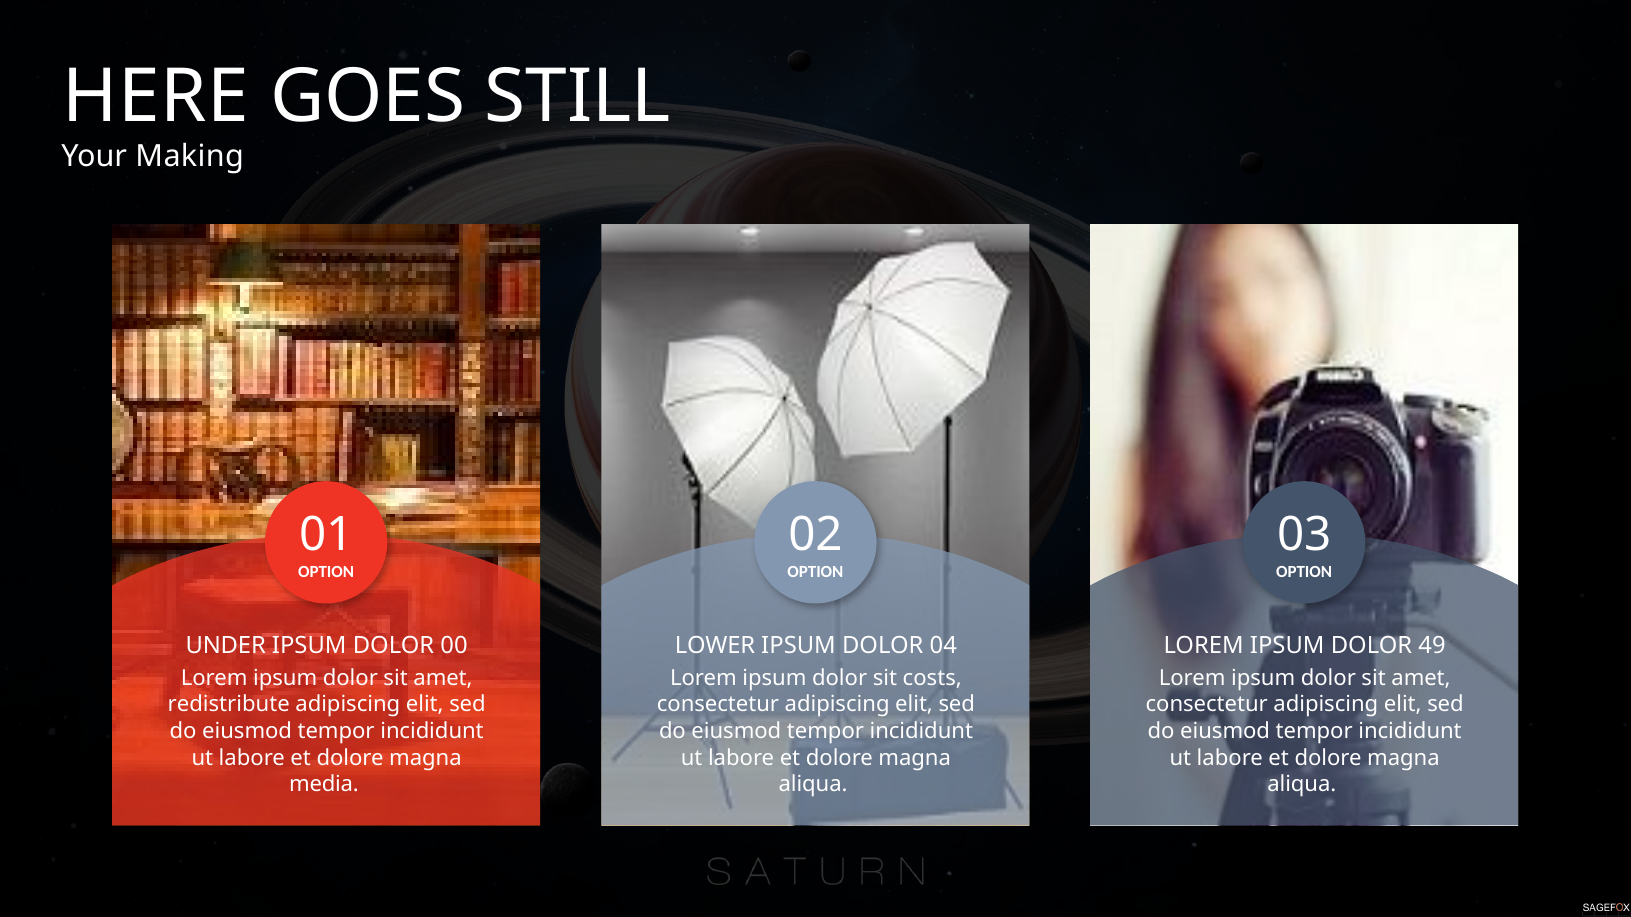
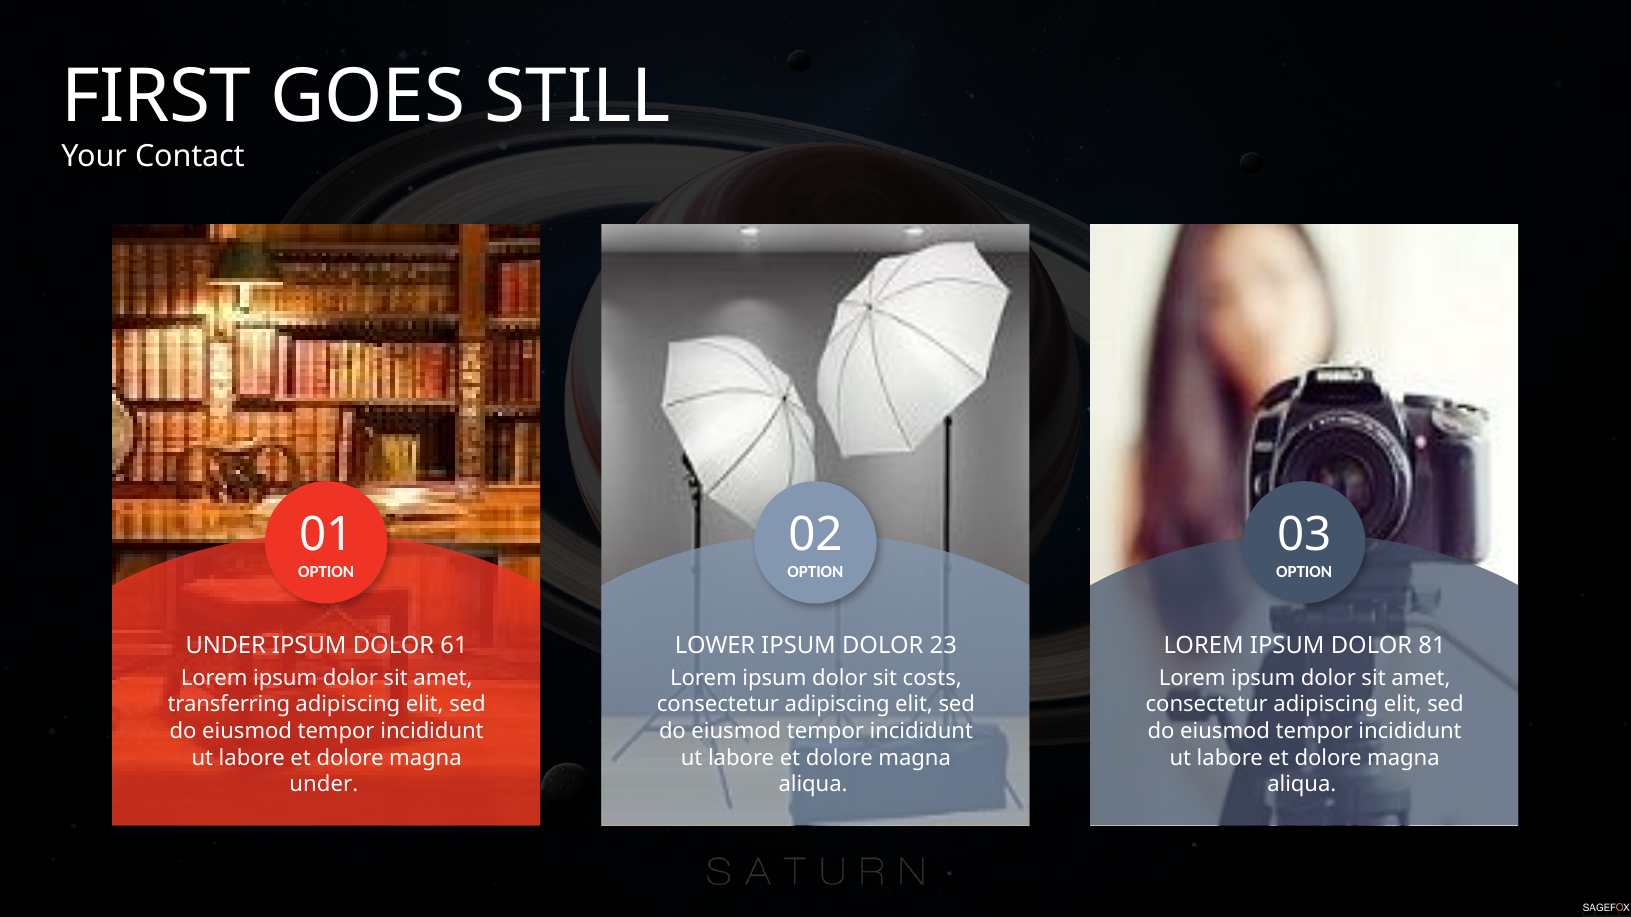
HERE: HERE -> FIRST
Making: Making -> Contact
00: 00 -> 61
04: 04 -> 23
49: 49 -> 81
redistribute: redistribute -> transferring
media at (324, 785): media -> under
